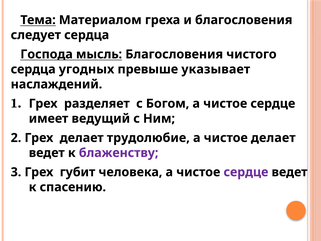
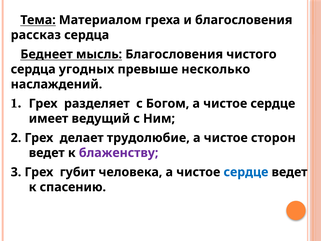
следует: следует -> рассказ
Господа: Господа -> Беднеет
указывает: указывает -> несколько
чистое делает: делает -> сторон
сердце at (246, 172) colour: purple -> blue
